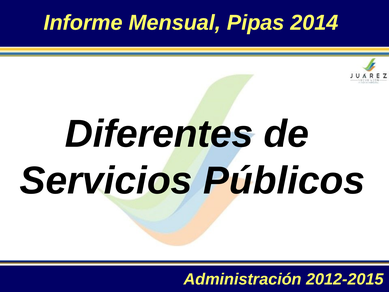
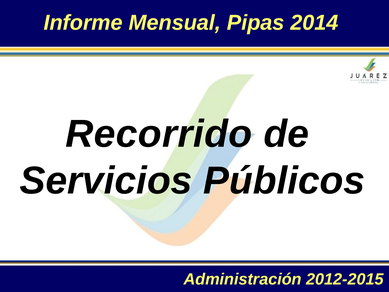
Diferentes: Diferentes -> Recorrido
